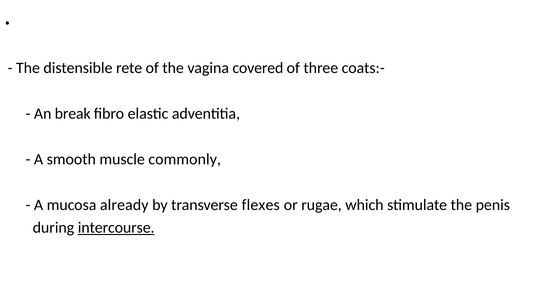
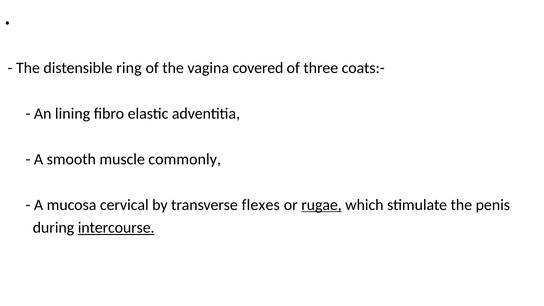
rete: rete -> ring
break: break -> lining
already: already -> cervical
rugae underline: none -> present
